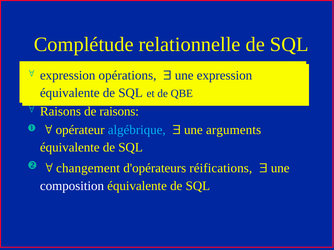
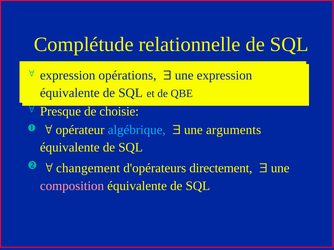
Raisons at (60, 112): Raisons -> Presque
de raisons: raisons -> choisie
réifications: réifications -> directement
composition colour: white -> pink
